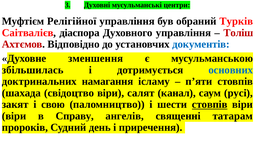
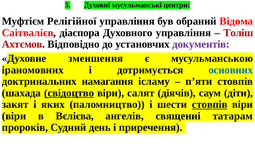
Турків: Турків -> Відома
документів colour: blue -> purple
збільшилась: збільшилась -> іраномовних
свідоцтво underline: none -> present
канал: канал -> діячів
русі: русі -> діти
свою: свою -> яких
Справу: Справу -> Вєлієва
